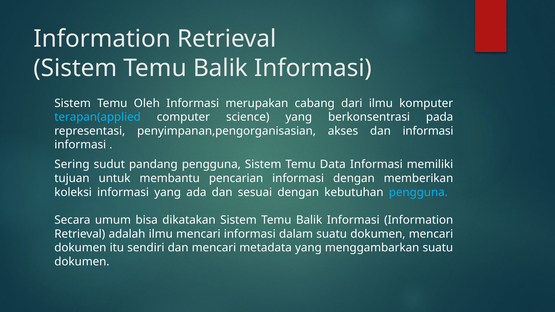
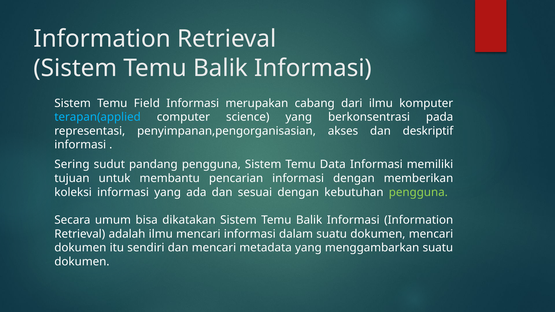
Oleh: Oleh -> Field
dan informasi: informasi -> deskriptif
pengguna at (418, 192) colour: light blue -> light green
